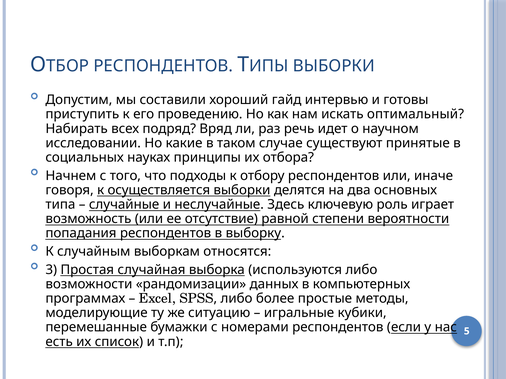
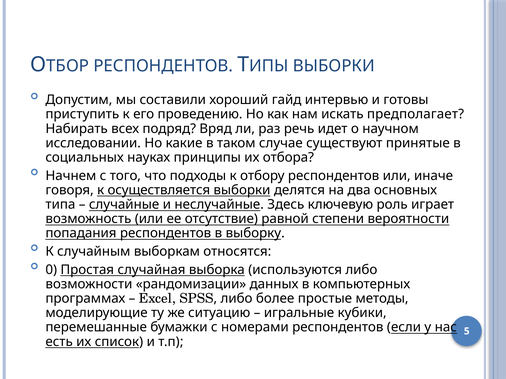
оптимальный: оптимальный -> предполагает
3: 3 -> 0
